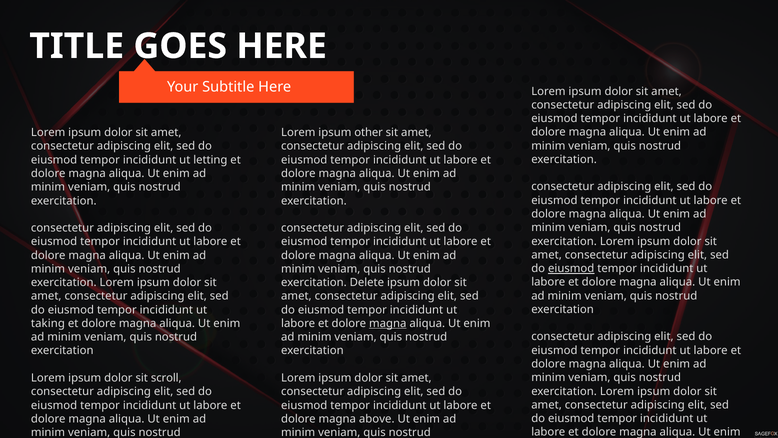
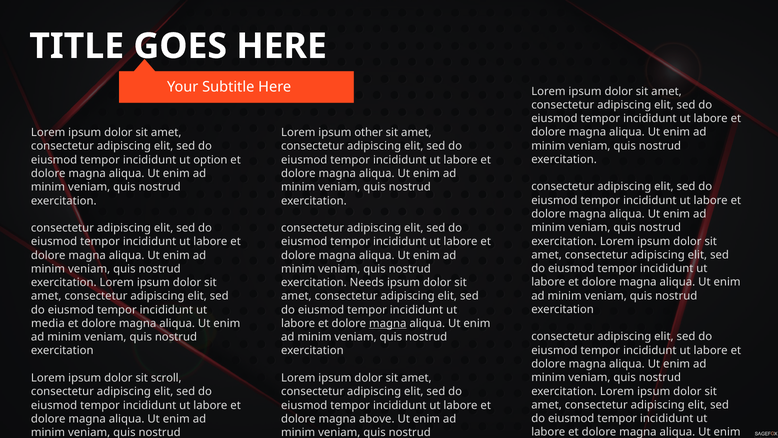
letting: letting -> option
eiusmod at (571, 268) underline: present -> none
Delete: Delete -> Needs
taking: taking -> media
